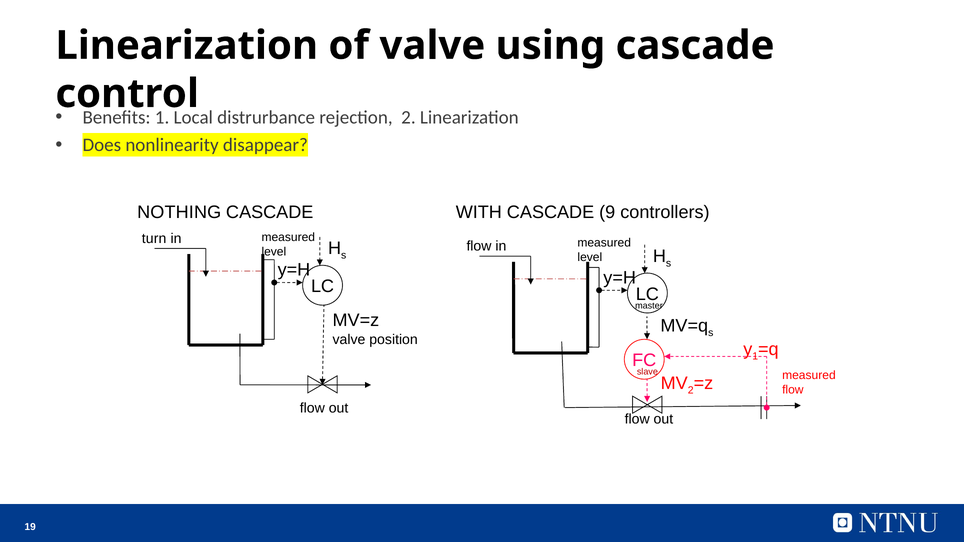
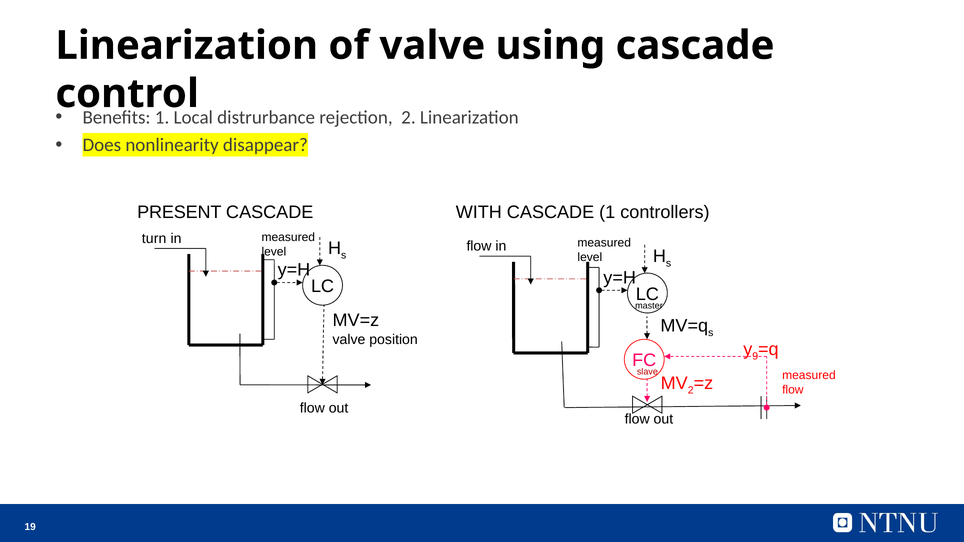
NOTHING: NOTHING -> PRESENT
CASCADE 9: 9 -> 1
1 at (755, 356): 1 -> 9
